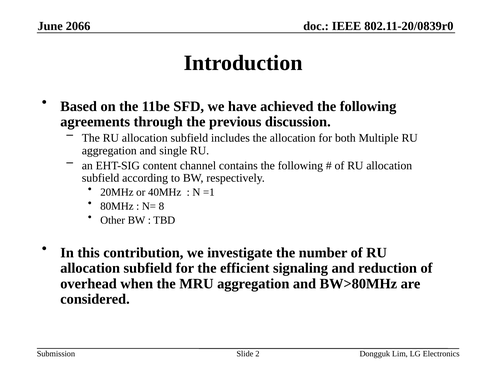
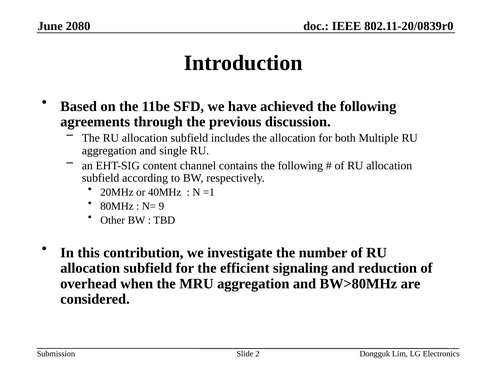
2066: 2066 -> 2080
8: 8 -> 9
